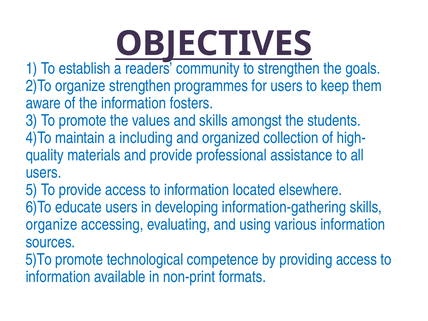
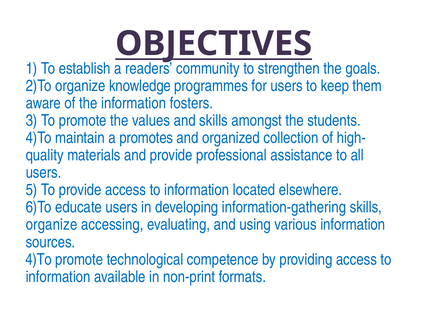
organize strengthen: strengthen -> knowledge
including: including -> promotes
5)To at (39, 259): 5)To -> 4)To
